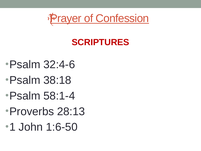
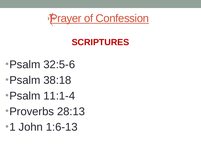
32:4-6: 32:4-6 -> 32:5-6
58:1-4: 58:1-4 -> 11:1-4
1:6-50: 1:6-50 -> 1:6-13
